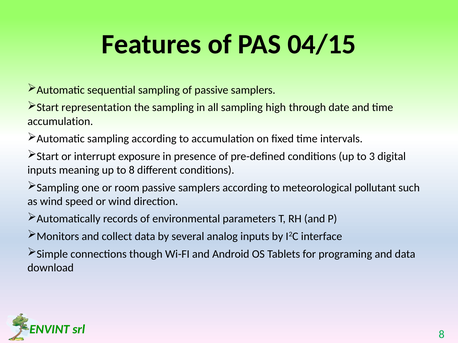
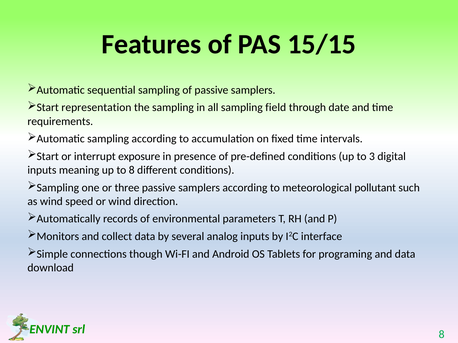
04/15: 04/15 -> 15/15
high: high -> field
accumulation at (60, 121): accumulation -> requirements
room: room -> three
